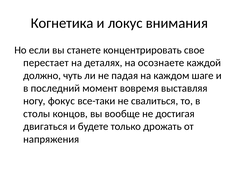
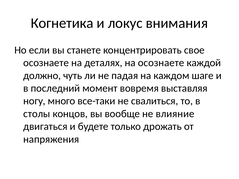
перестает at (46, 63): перестает -> осознаете
фокус: фокус -> много
достигая: достигая -> влияние
